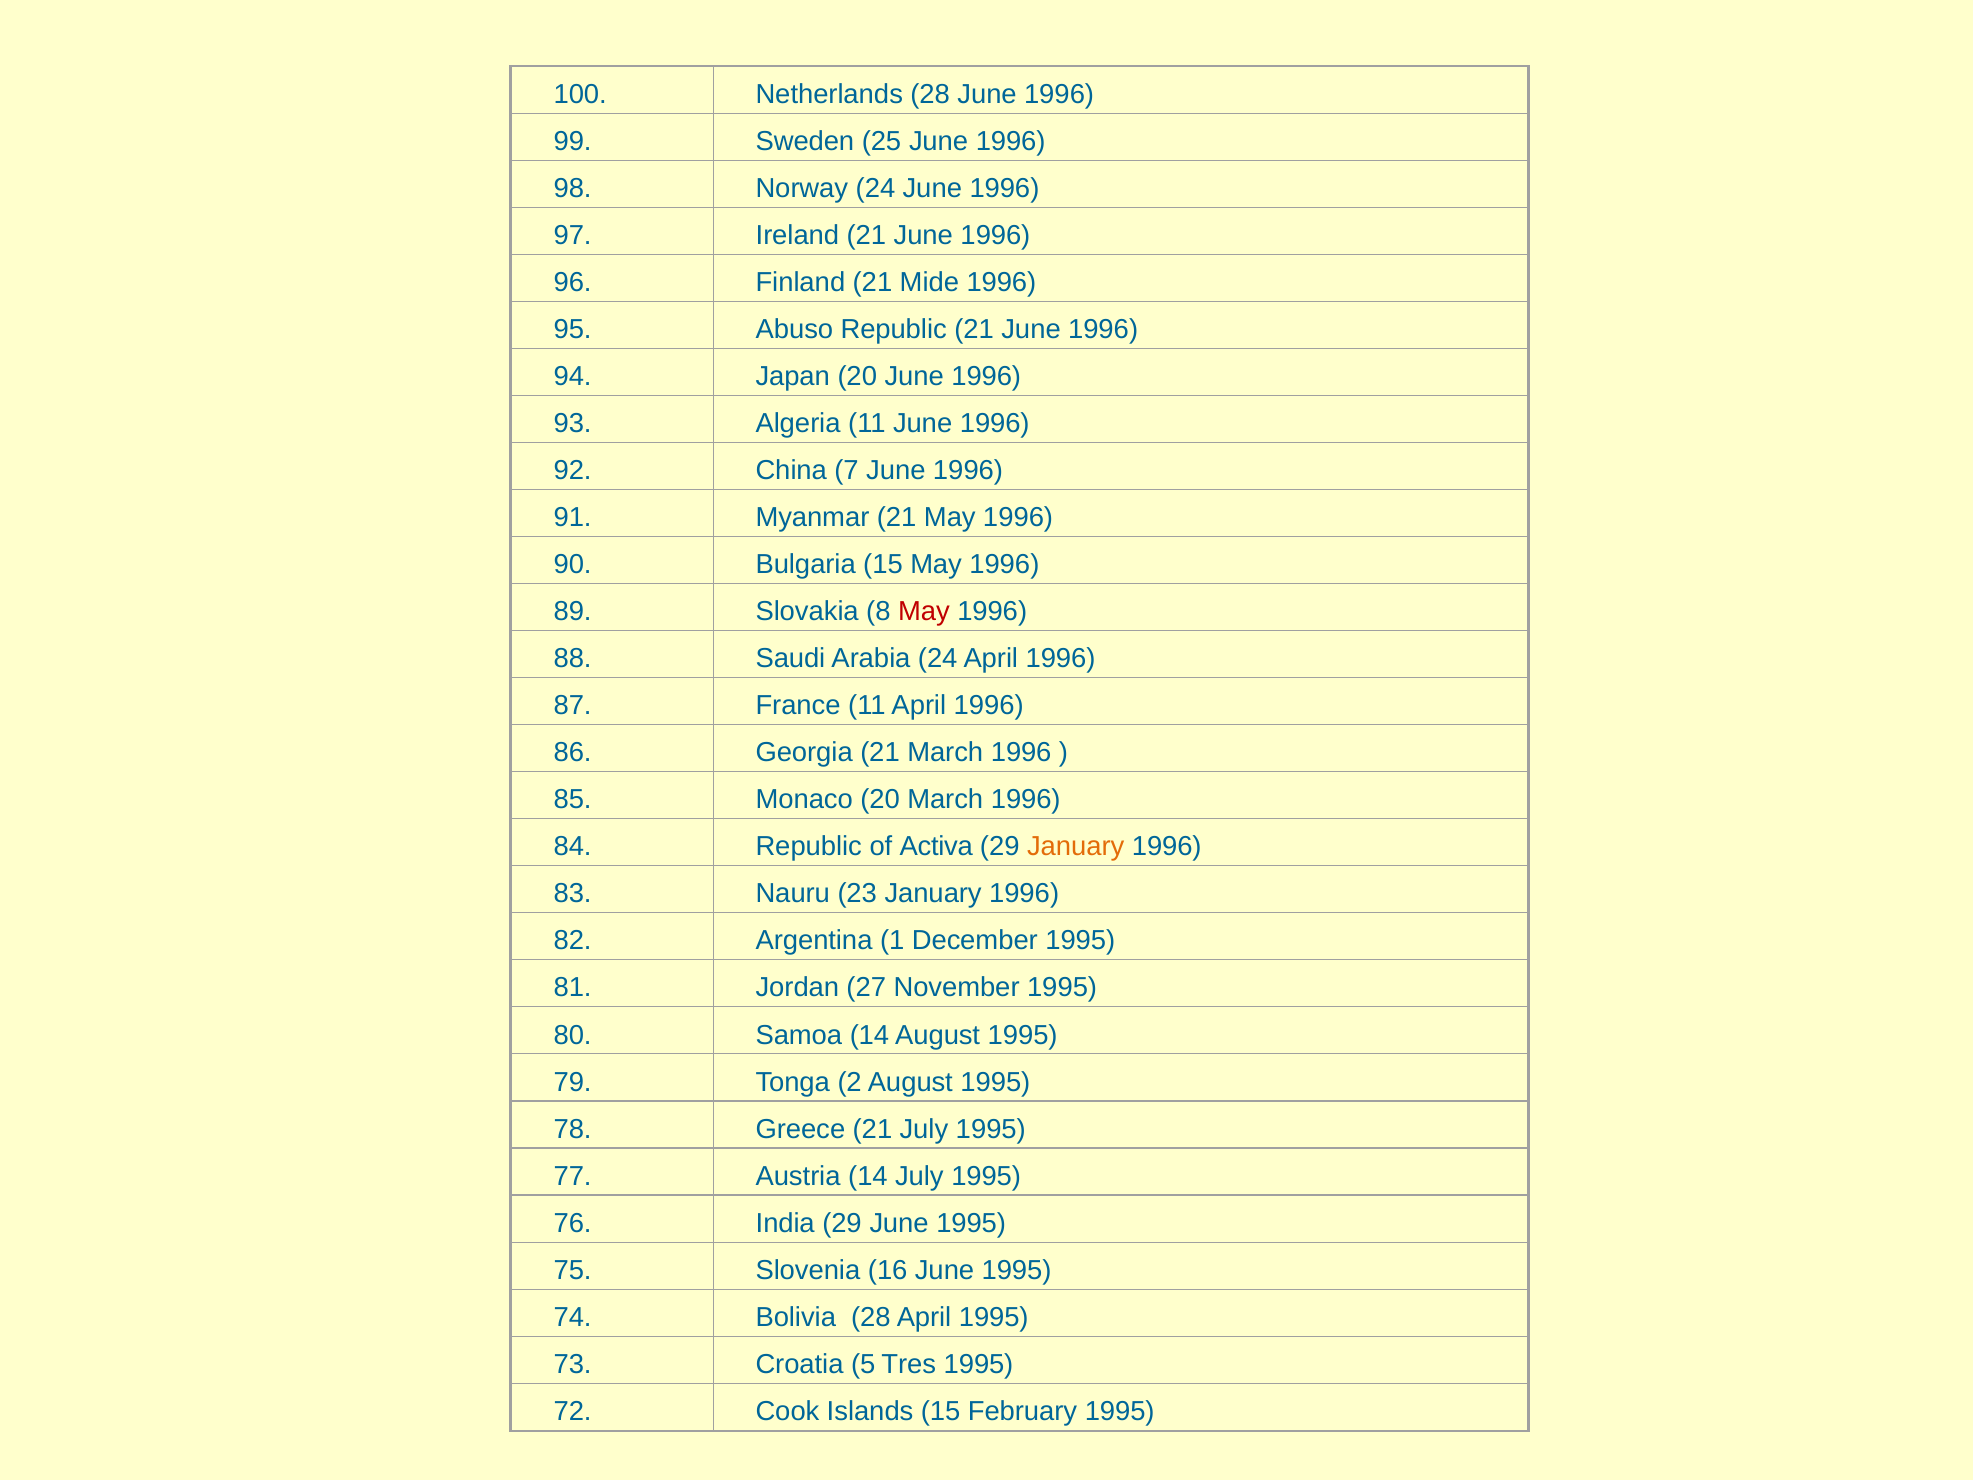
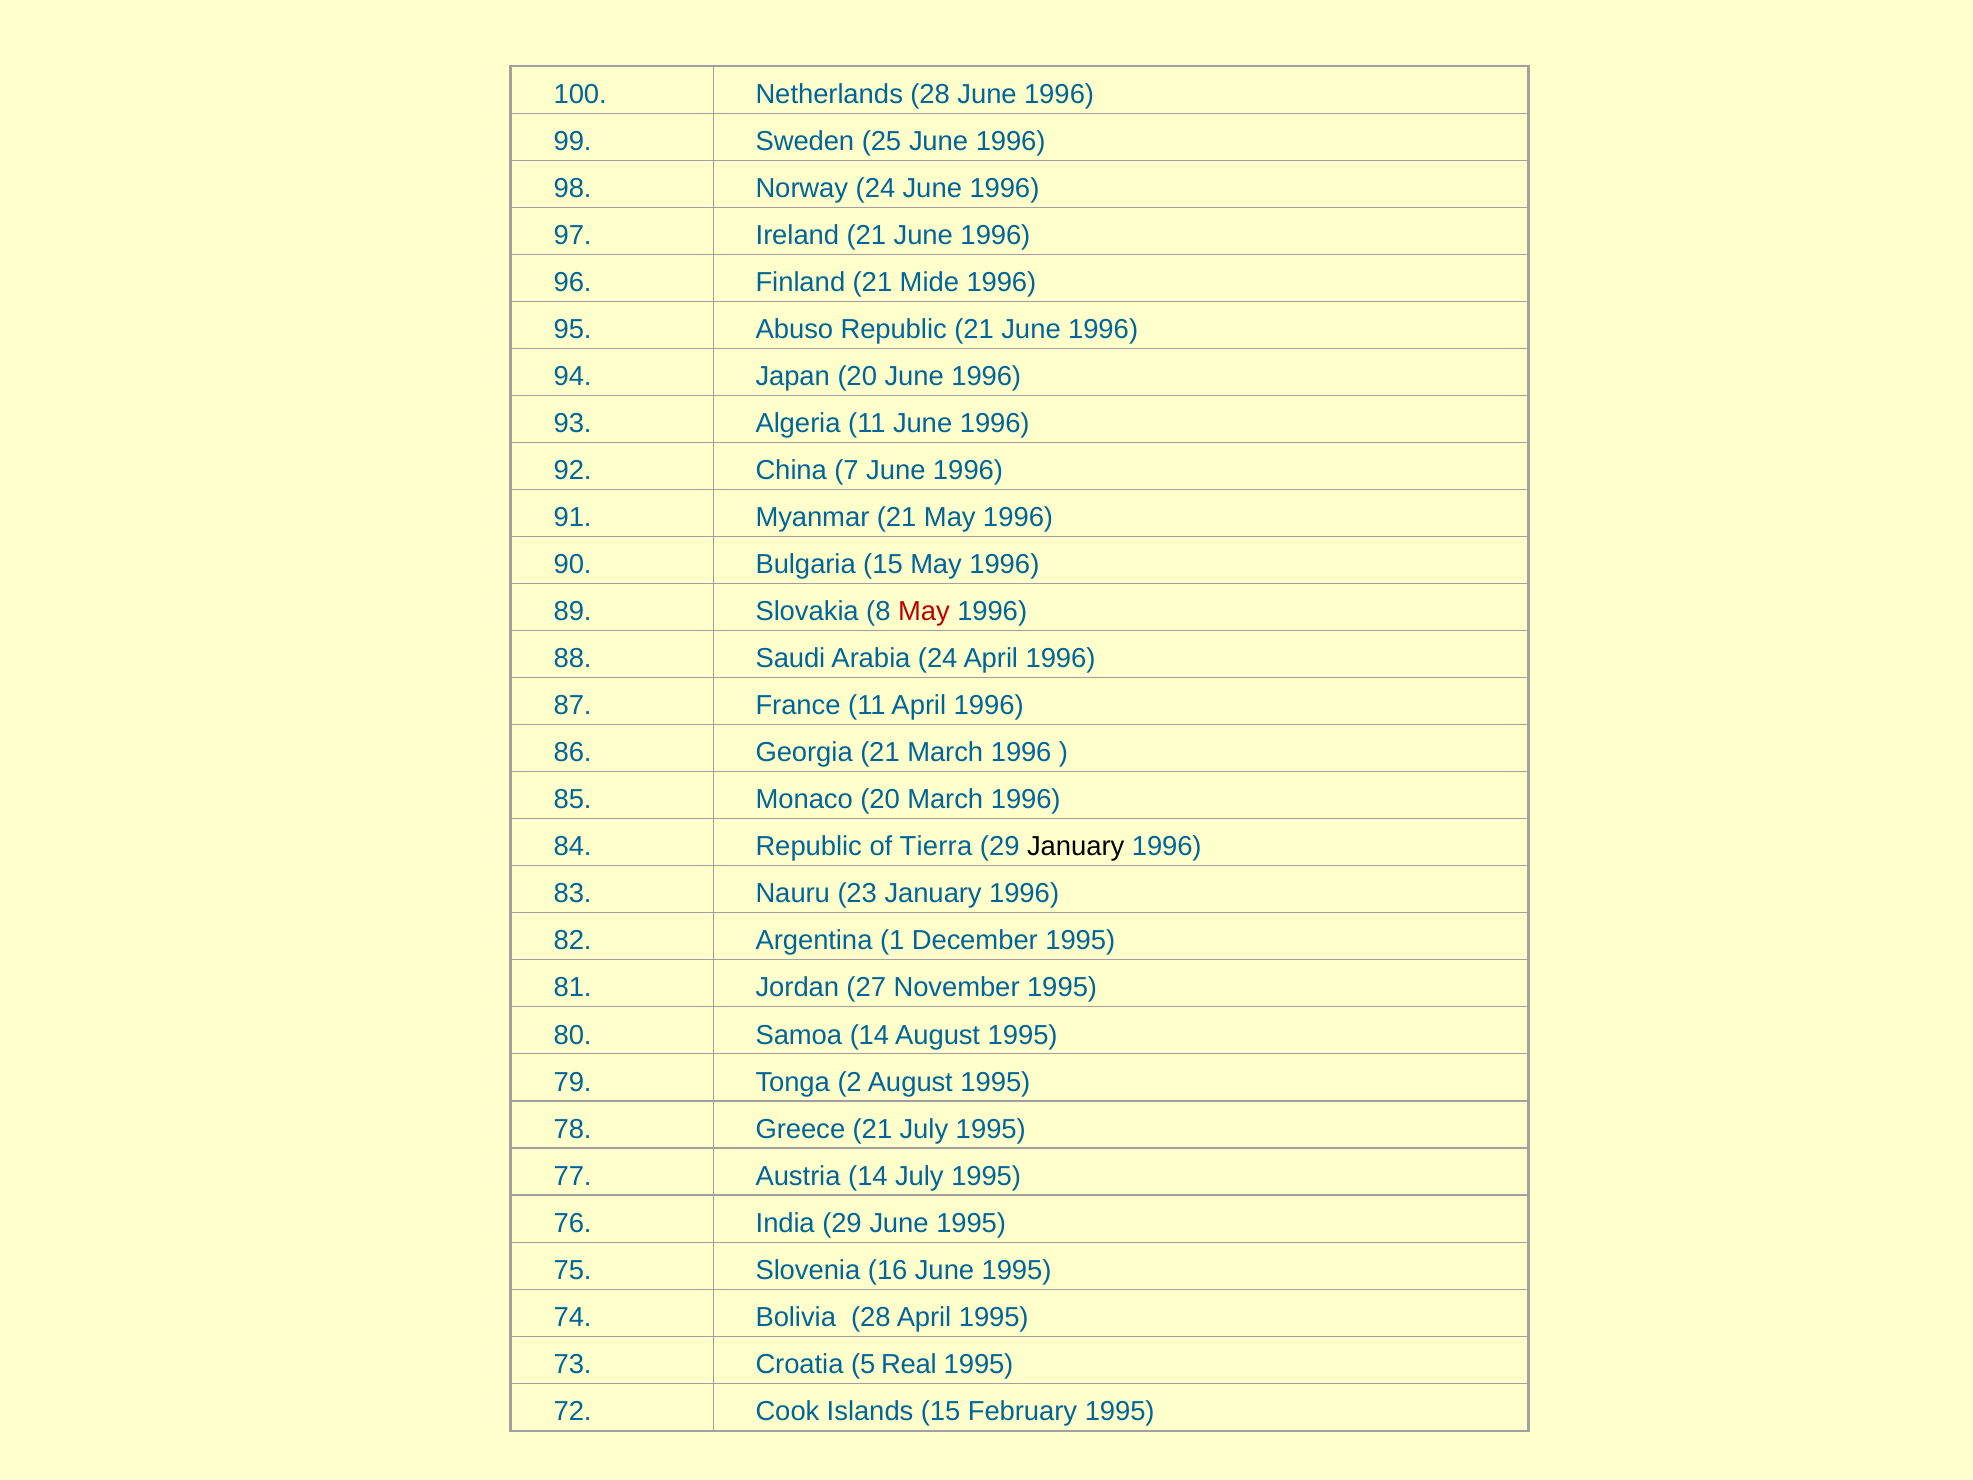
Activa: Activa -> Tierra
January at (1076, 847) colour: orange -> black
Tres: Tres -> Real
